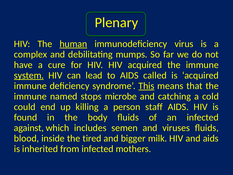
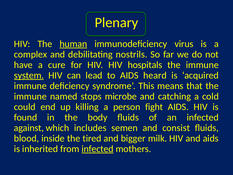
mumps: mumps -> nostrils
HIV acquired: acquired -> hospitals
called: called -> heard
This underline: present -> none
staff: staff -> fight
viruses: viruses -> consist
infected at (98, 149) underline: none -> present
